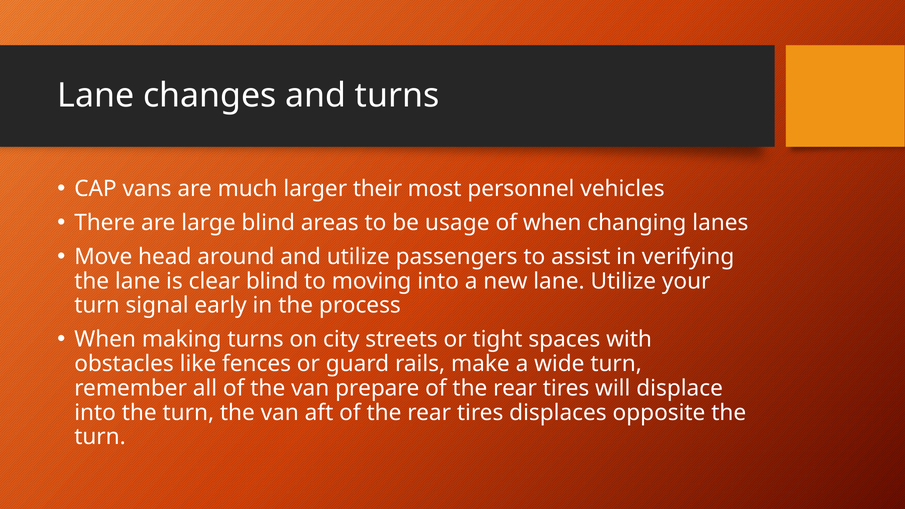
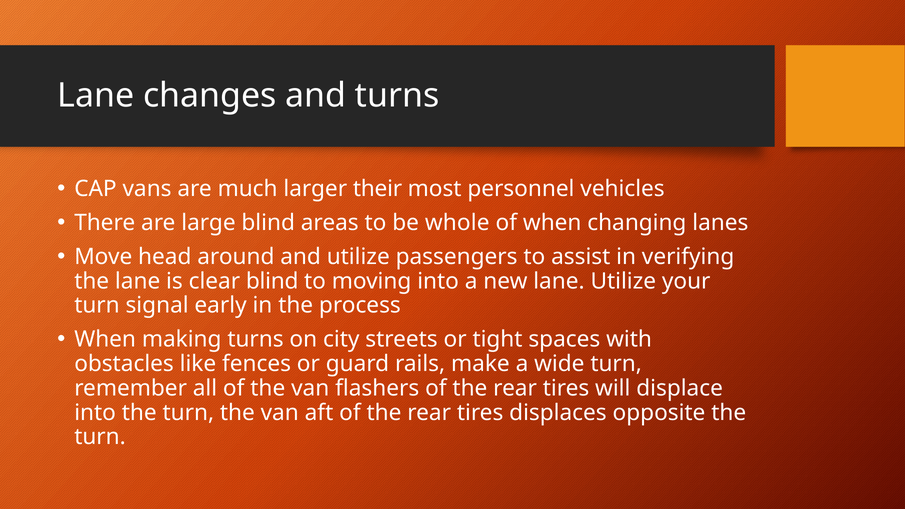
usage: usage -> whole
prepare: prepare -> flashers
